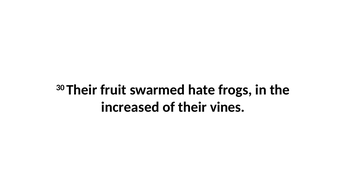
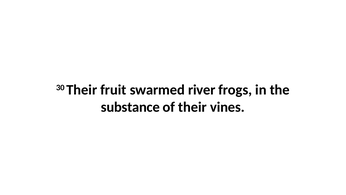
hate: hate -> river
increased: increased -> substance
